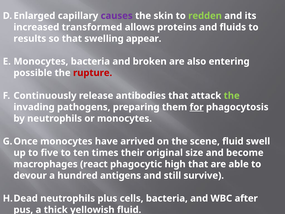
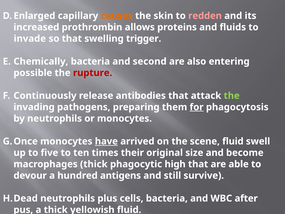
causes colour: purple -> orange
redden colour: light green -> pink
transformed: transformed -> prothrombin
results: results -> invade
appear: appear -> trigger
Monocytes at (41, 61): Monocytes -> Chemically
broken: broken -> second
have underline: none -> present
macrophages react: react -> thick
